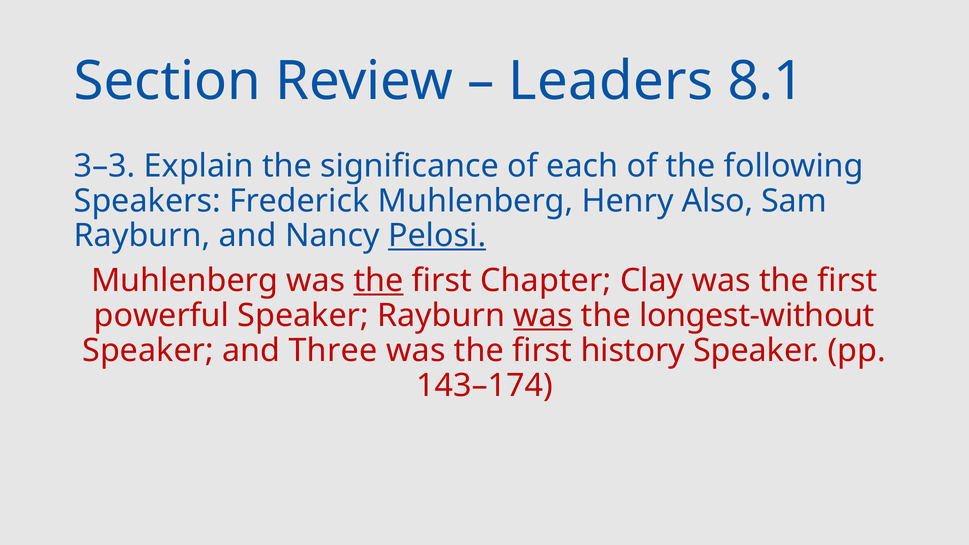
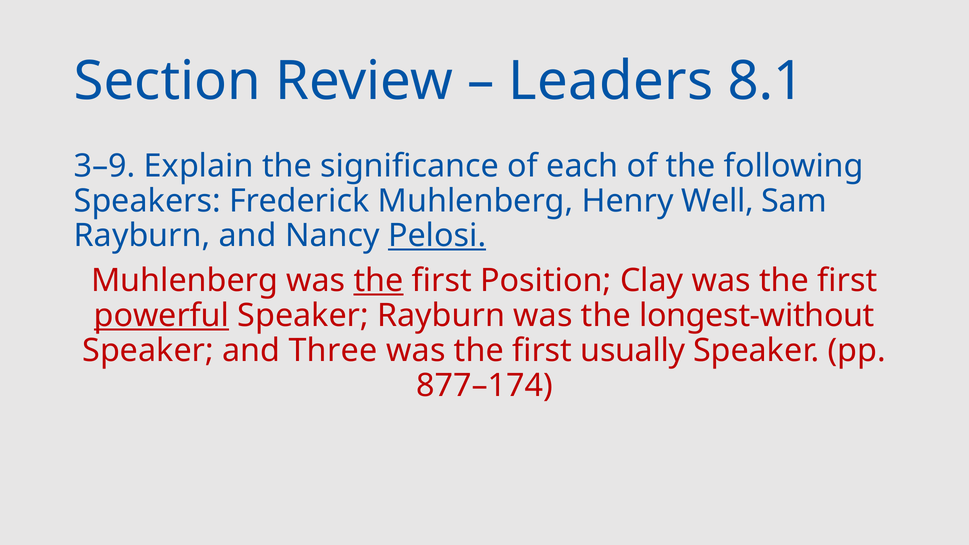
3–3: 3–3 -> 3–9
Also: Also -> Well
Chapter: Chapter -> Position
powerful underline: none -> present
was at (543, 316) underline: present -> none
history: history -> usually
143–174: 143–174 -> 877–174
